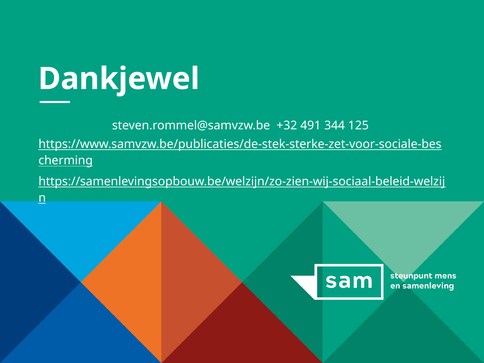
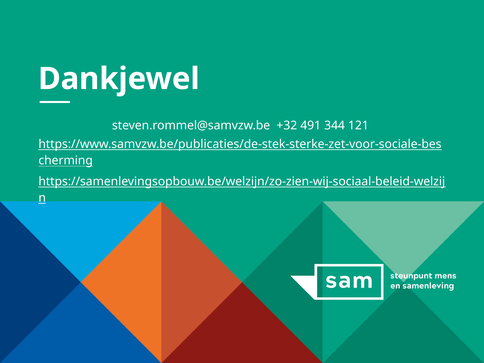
125: 125 -> 121
